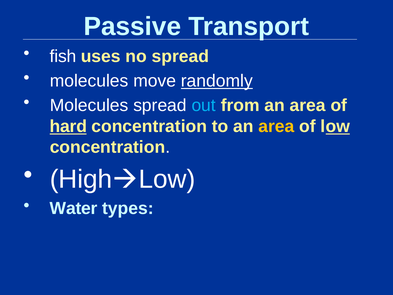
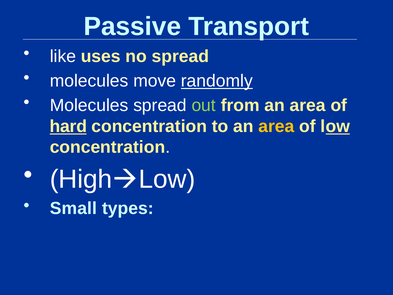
fish: fish -> like
out colour: light blue -> light green
Water: Water -> Small
